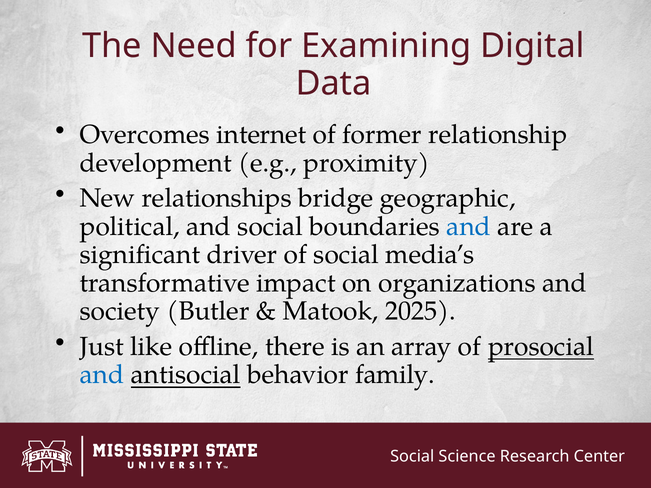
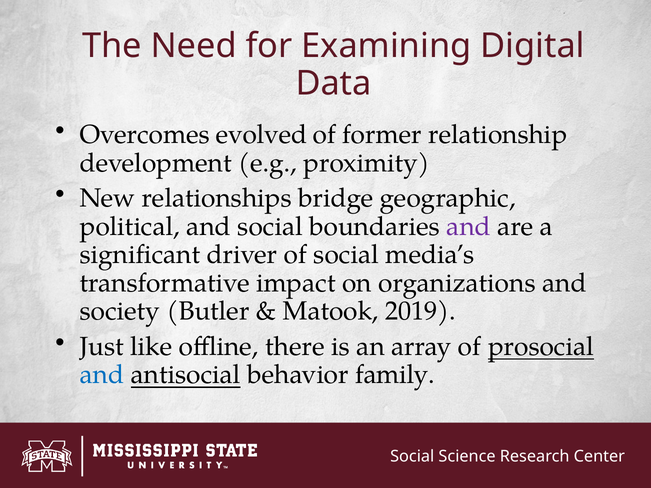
internet: internet -> evolved
and at (469, 227) colour: blue -> purple
2025: 2025 -> 2019
